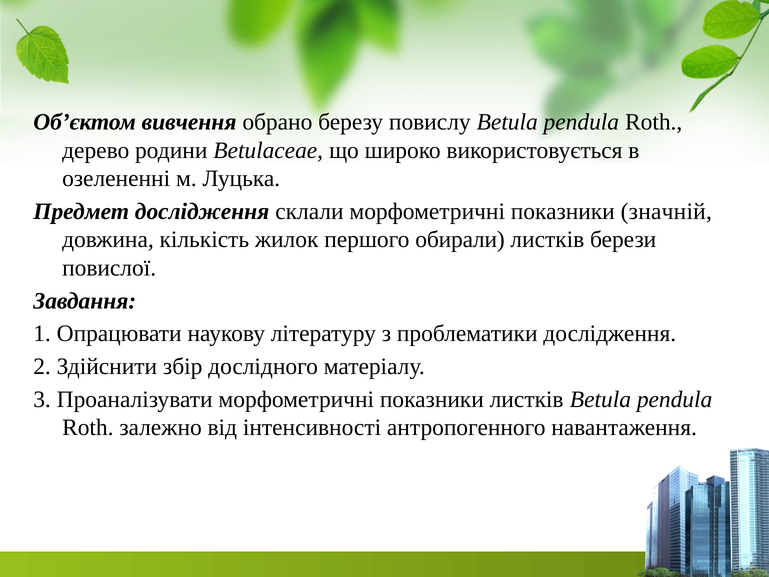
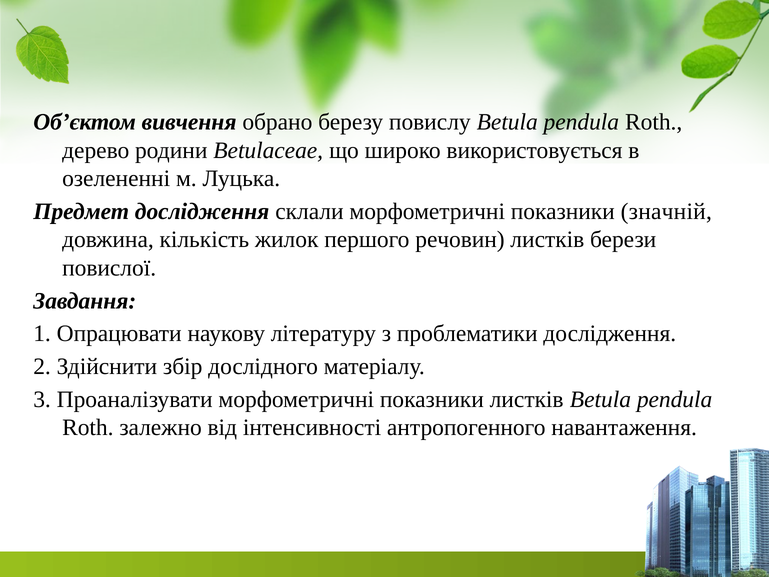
обирали: обирали -> речовин
